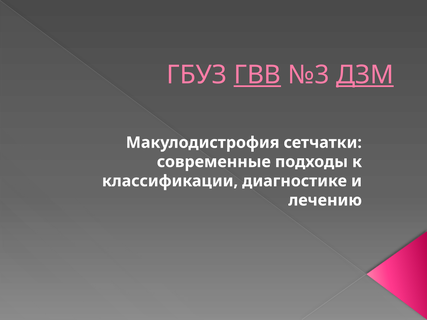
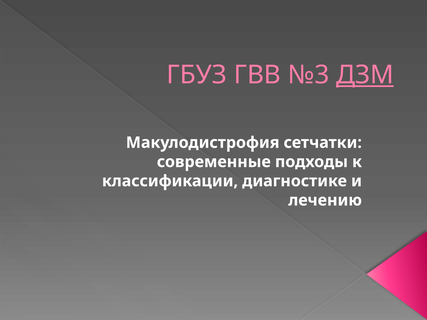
ГВВ underline: present -> none
